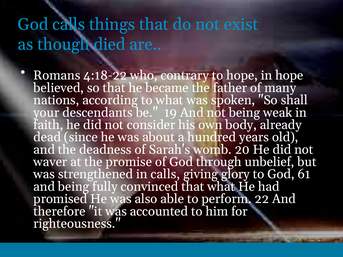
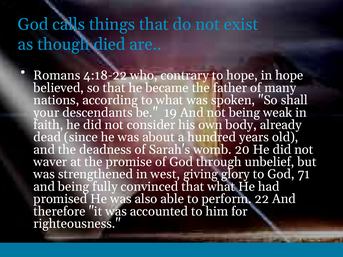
in calls: calls -> west
61: 61 -> 71
